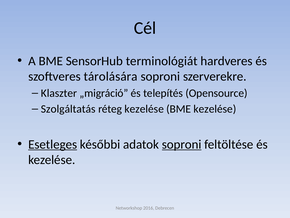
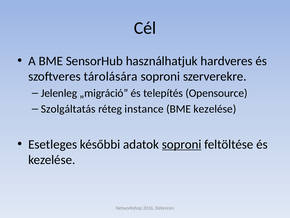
terminológiát: terminológiát -> használhatjuk
Klaszter: Klaszter -> Jelenleg
réteg kezelése: kezelése -> instance
Esetleges underline: present -> none
